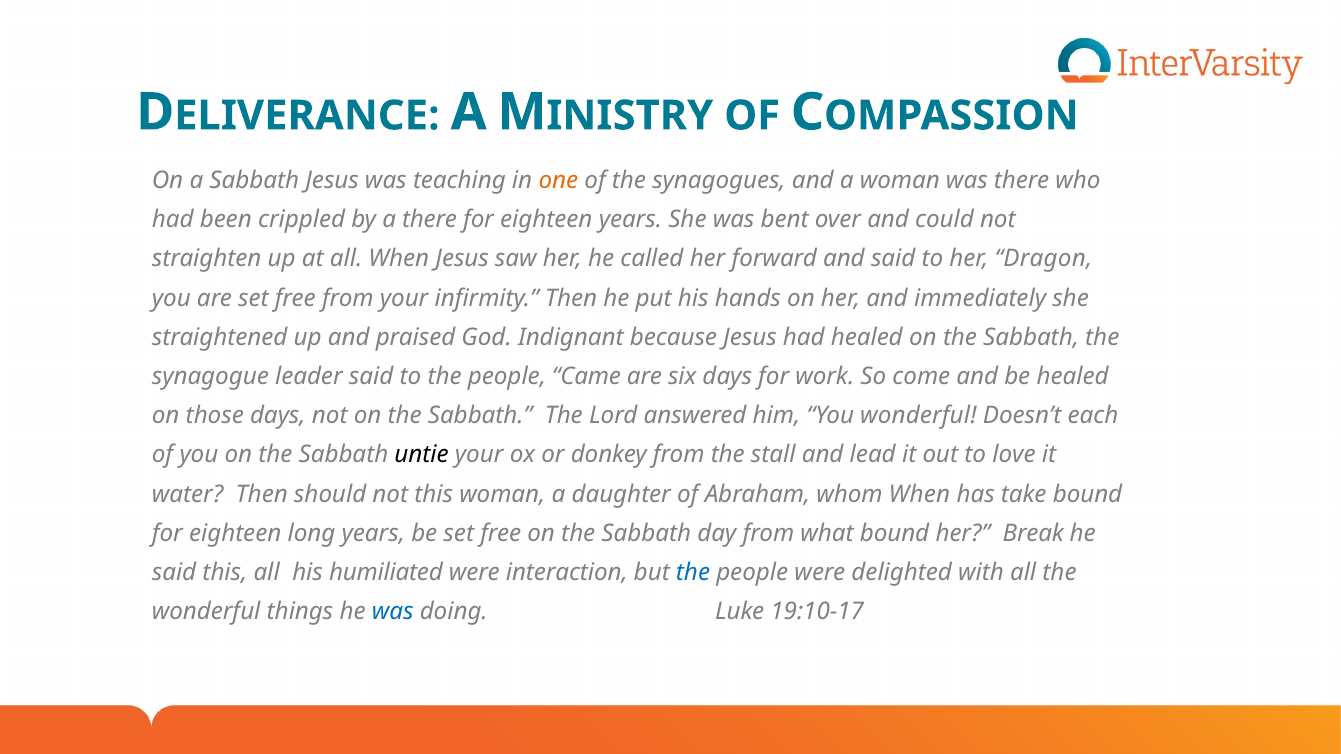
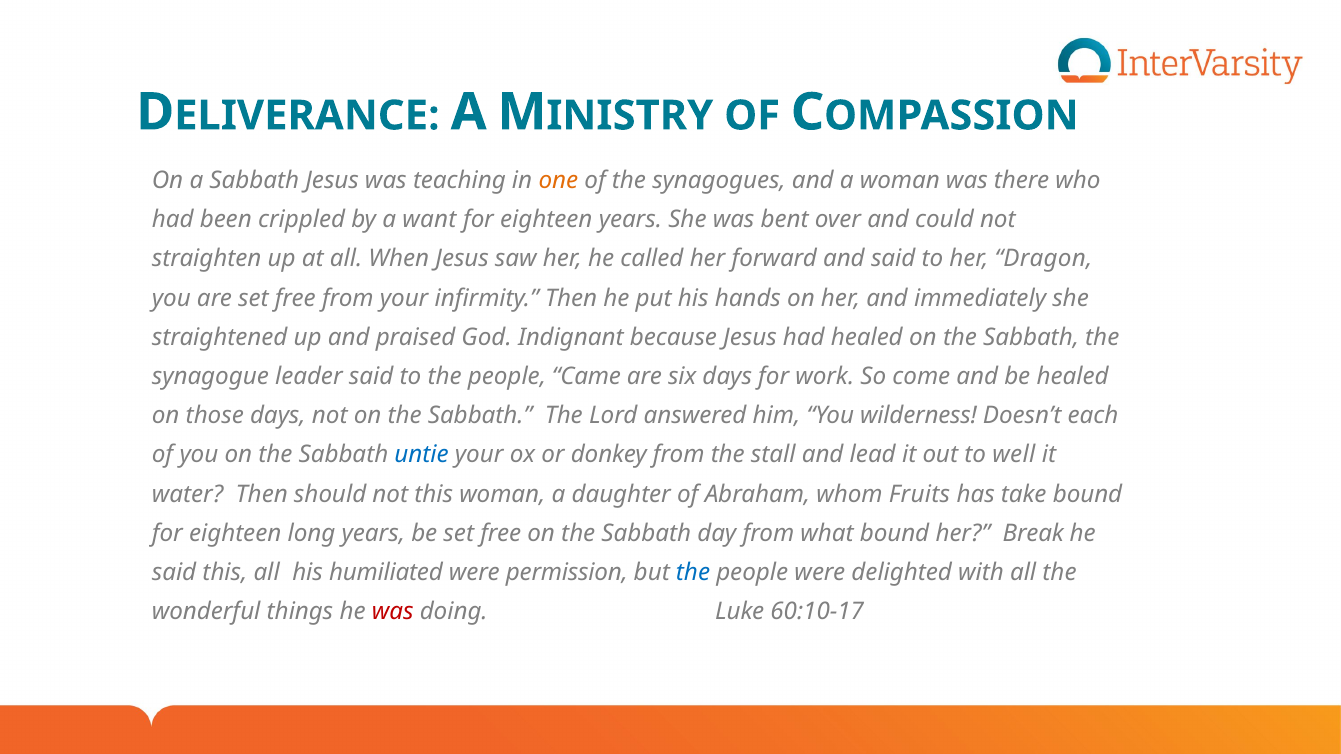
a there: there -> want
You wonderful: wonderful -> wilderness
untie colour: black -> blue
love: love -> well
whom When: When -> Fruits
interaction: interaction -> permission
was at (393, 612) colour: blue -> red
19:10-17: 19:10-17 -> 60:10-17
